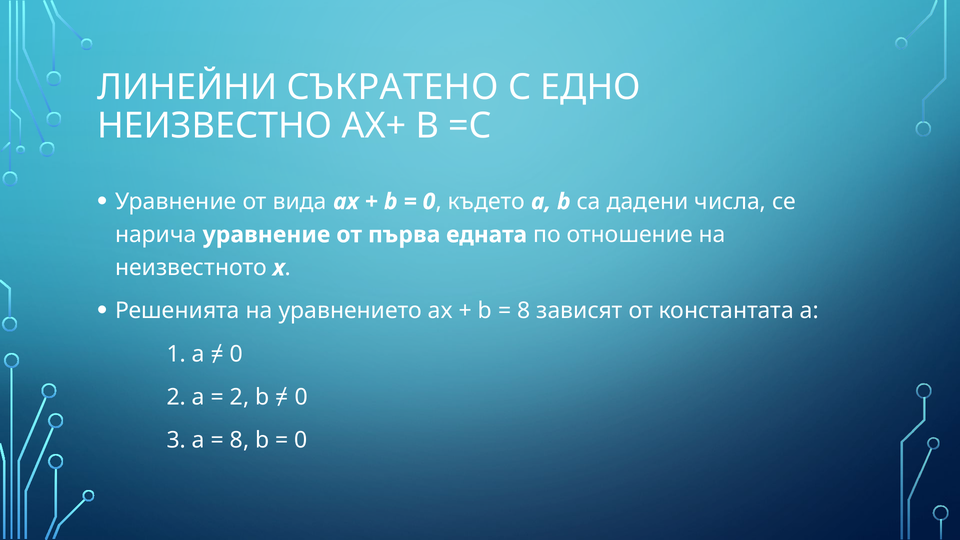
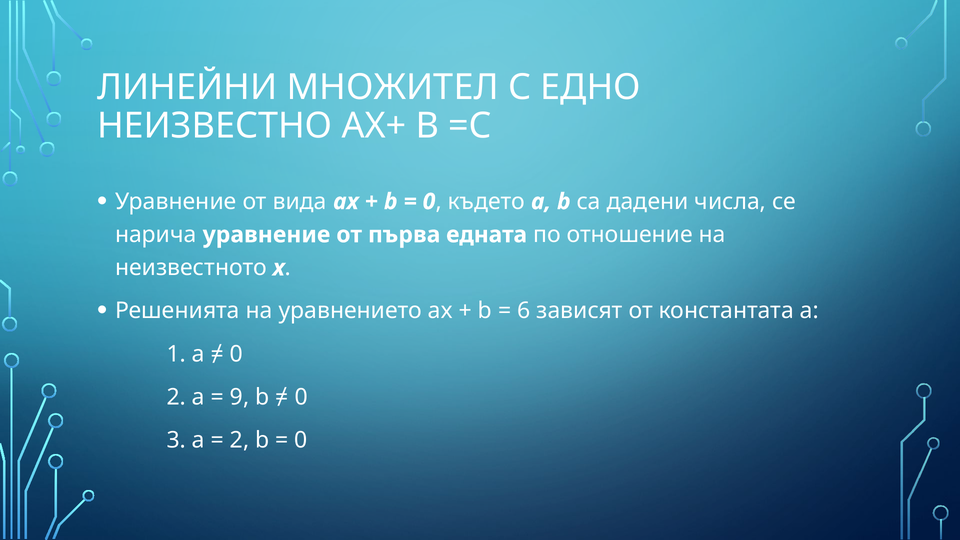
СЪКРАТЕНО: СЪКРАТЕНО -> МНОЖИТЕЛ
8 at (524, 311): 8 -> 6
2 at (240, 397): 2 -> 9
8 at (240, 440): 8 -> 2
